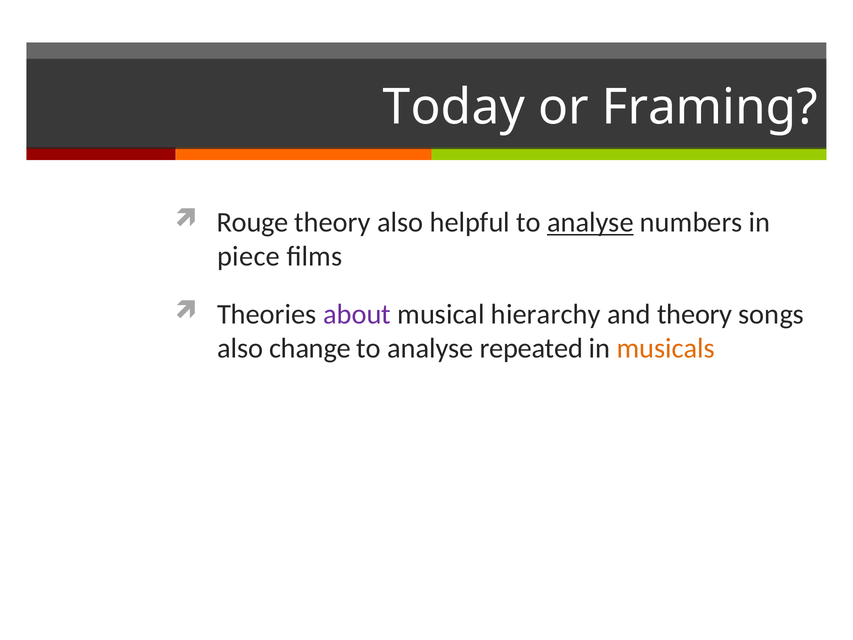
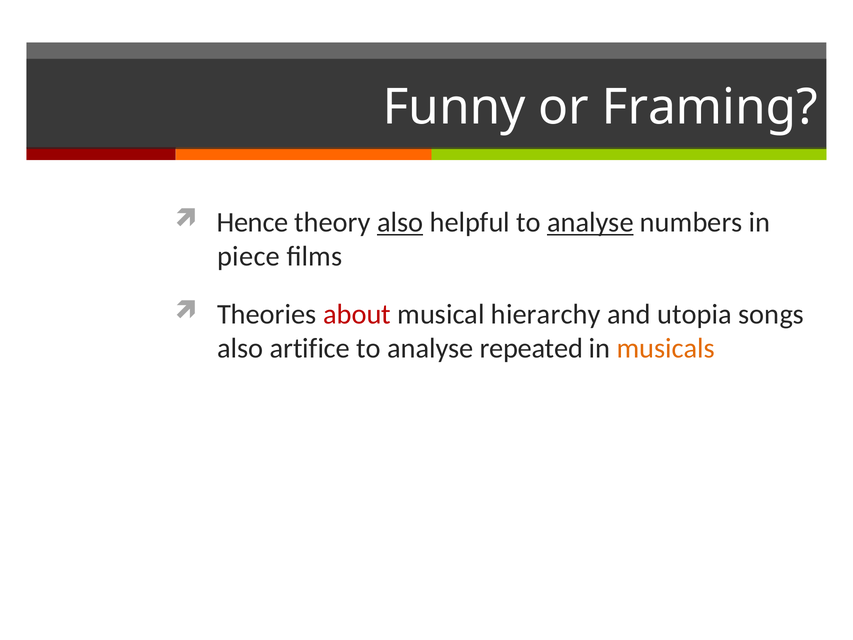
Today: Today -> Funny
Rouge: Rouge -> Hence
also at (400, 222) underline: none -> present
about colour: purple -> red
and theory: theory -> utopia
change: change -> artifice
